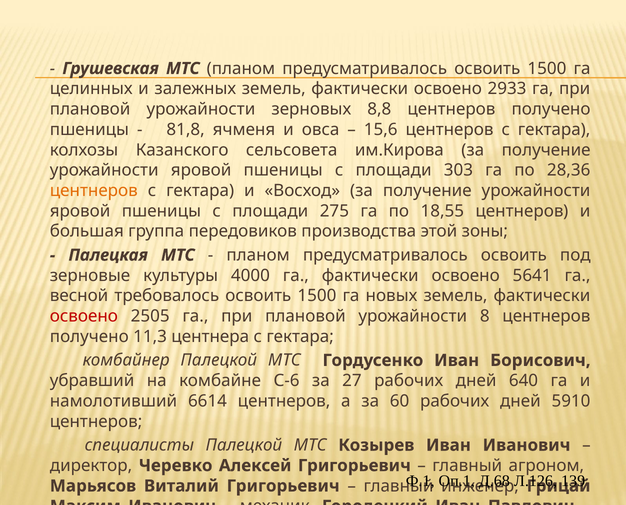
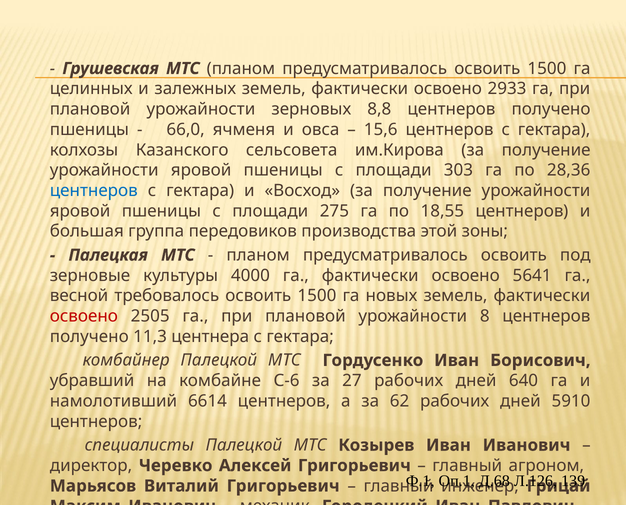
81,8: 81,8 -> 66,0
центнеров at (94, 191) colour: orange -> blue
60: 60 -> 62
